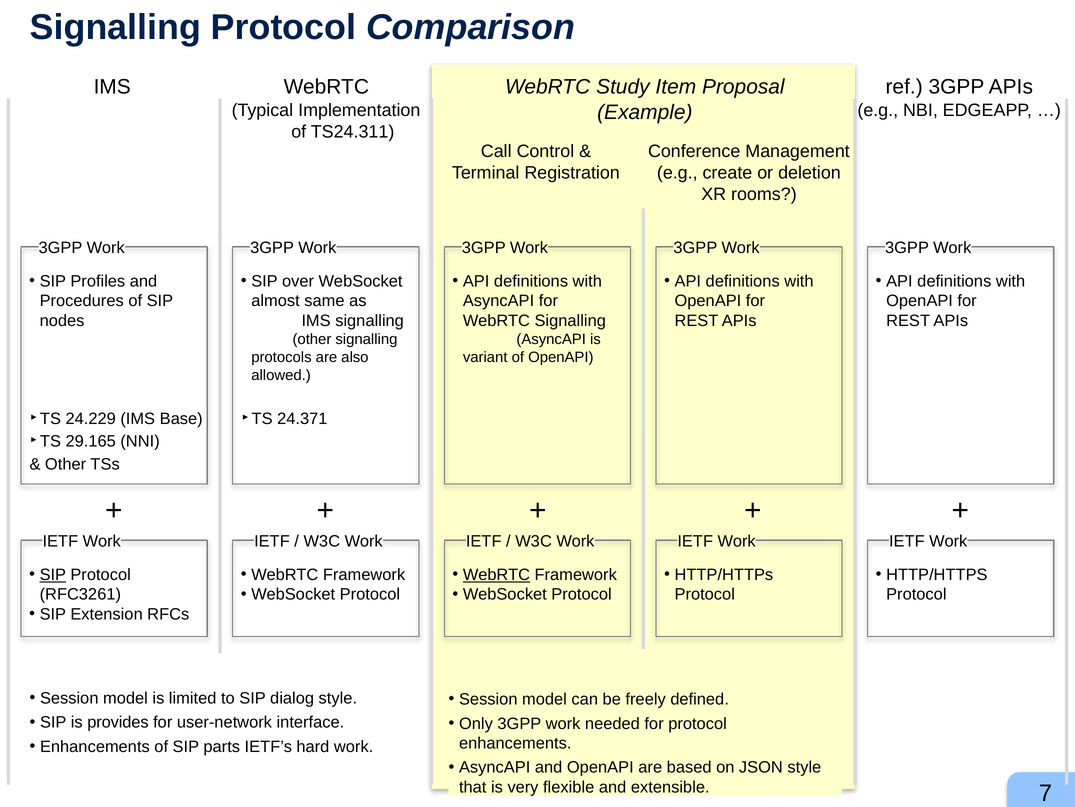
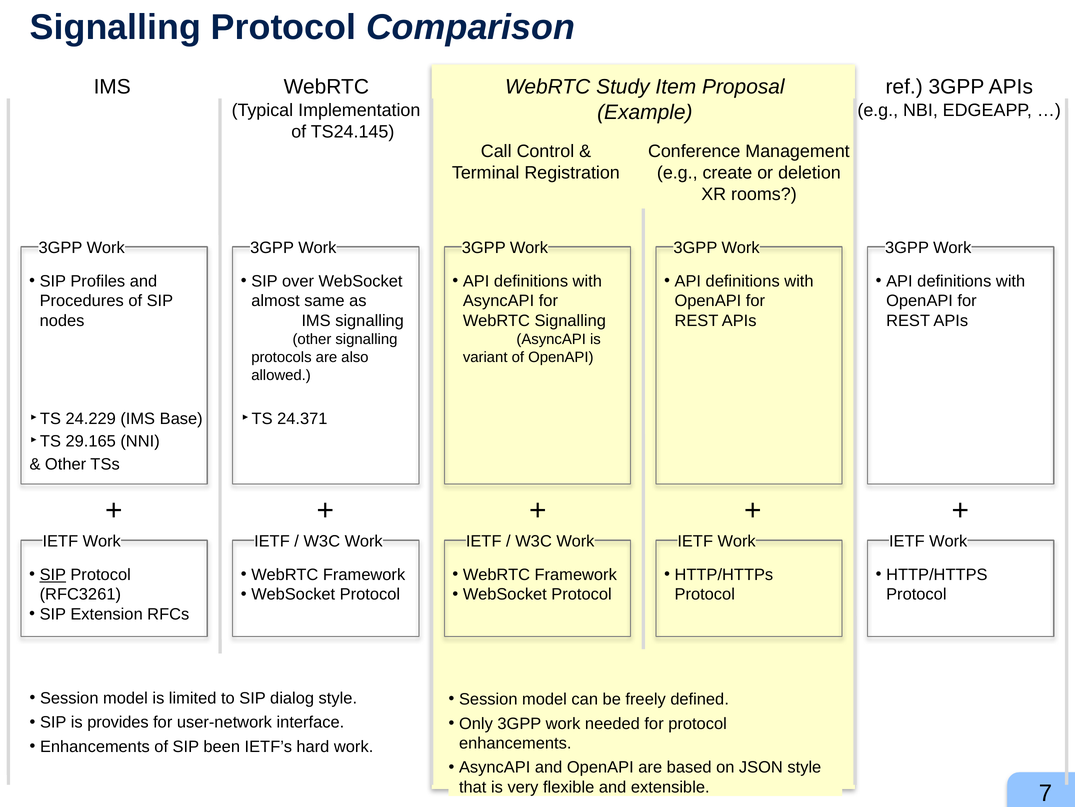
TS24.311: TS24.311 -> TS24.145
WebRTC at (496, 574) underline: present -> none
parts: parts -> been
